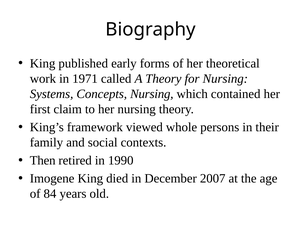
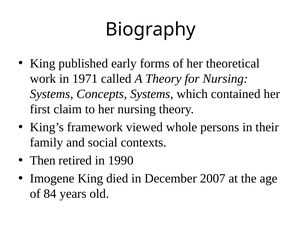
Concepts Nursing: Nursing -> Systems
